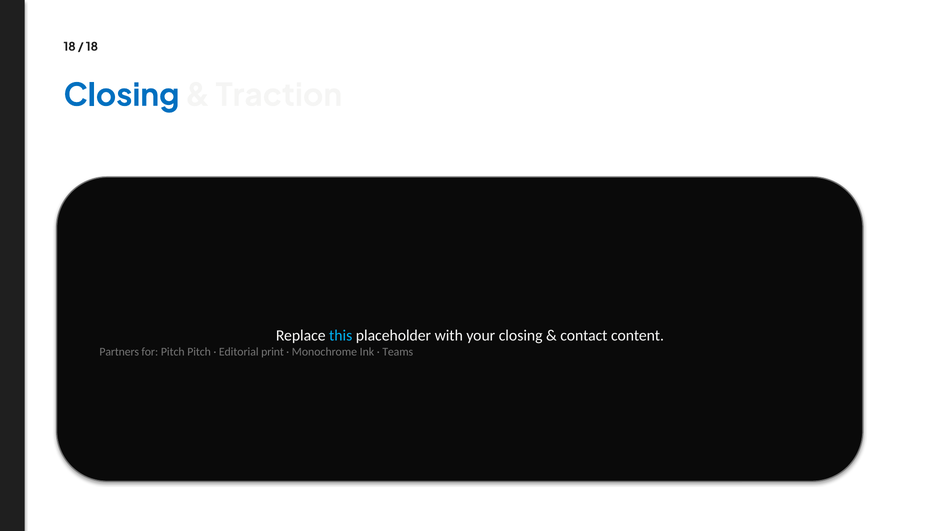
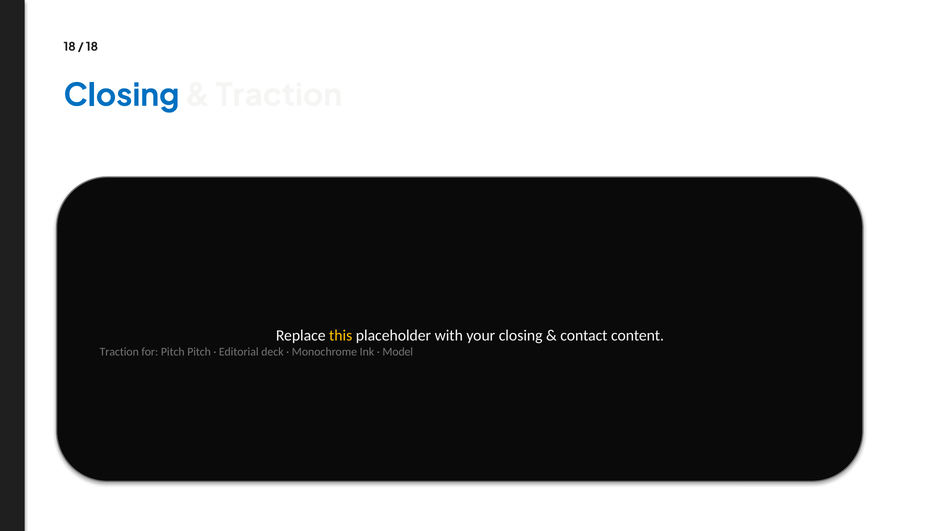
this colour: light blue -> yellow
Partners at (119, 351): Partners -> Traction
print: print -> deck
Teams: Teams -> Model
